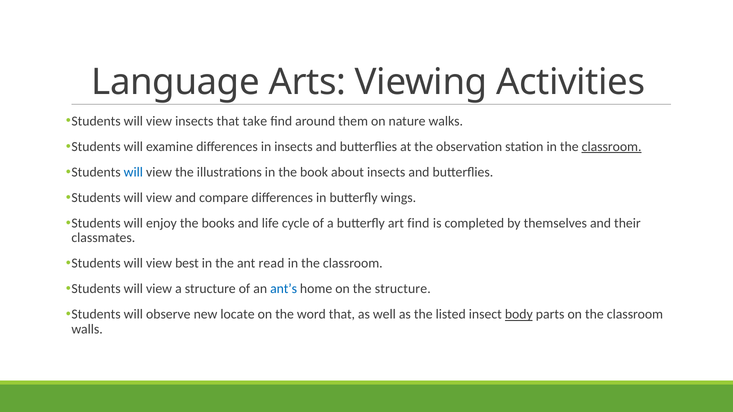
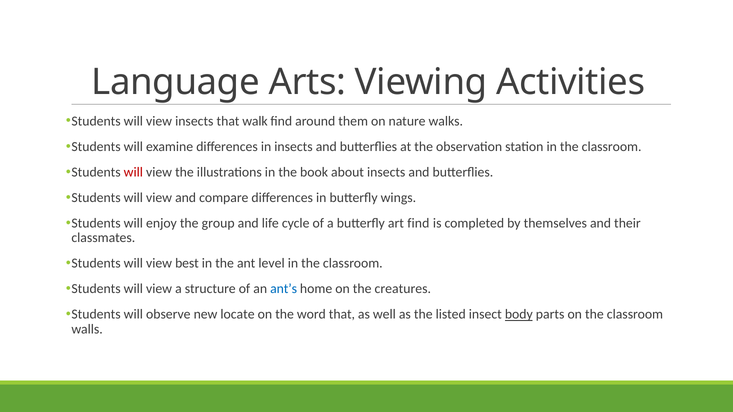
take: take -> walk
classroom at (612, 147) underline: present -> none
will at (133, 172) colour: blue -> red
books: books -> group
read: read -> level
the structure: structure -> creatures
